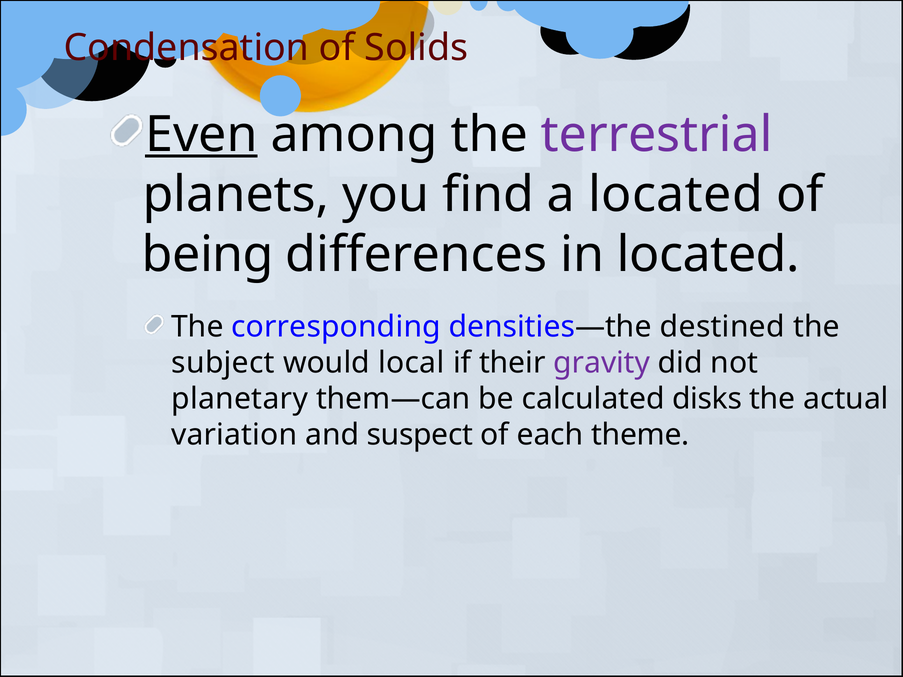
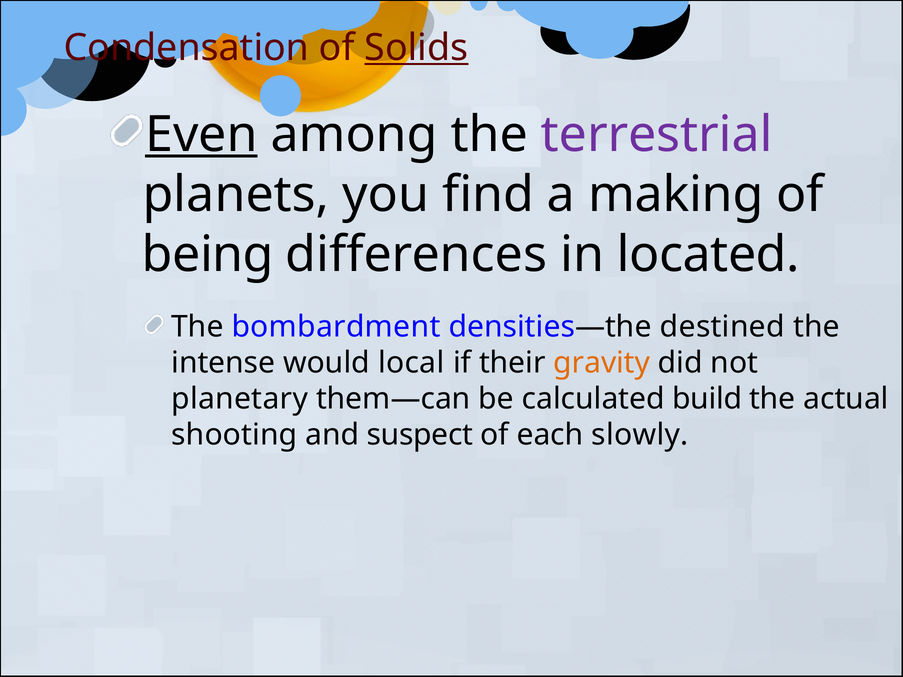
Solids underline: none -> present
a located: located -> making
corresponding: corresponding -> bombardment
subject: subject -> intense
gravity colour: purple -> orange
disks: disks -> build
variation: variation -> shooting
theme: theme -> slowly
